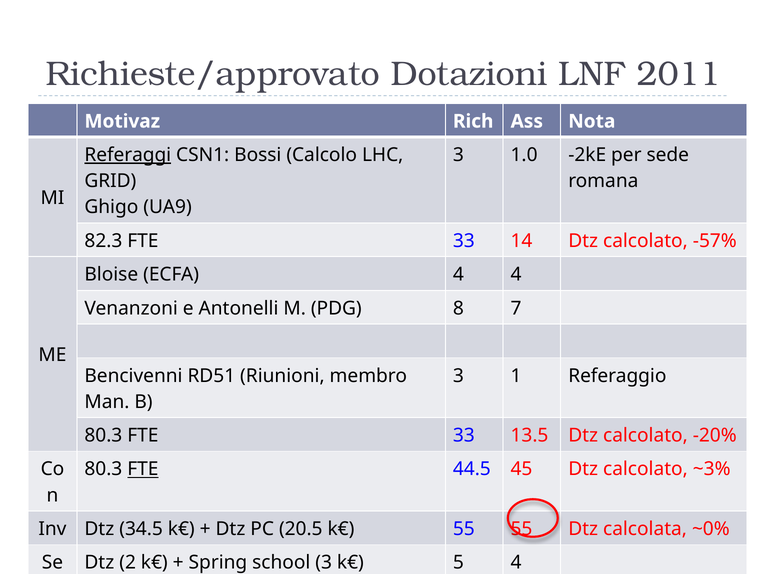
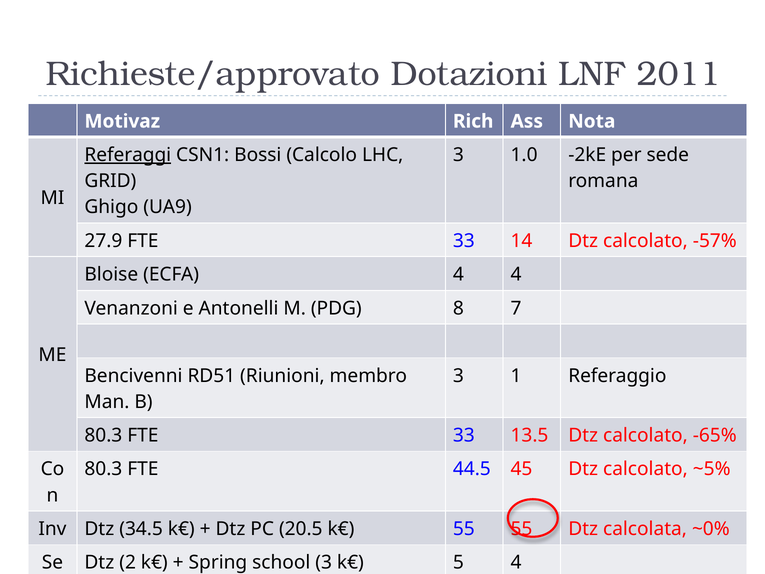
82.3: 82.3 -> 27.9
-20%: -20% -> -65%
FTE at (143, 469) underline: present -> none
~3%: ~3% -> ~5%
